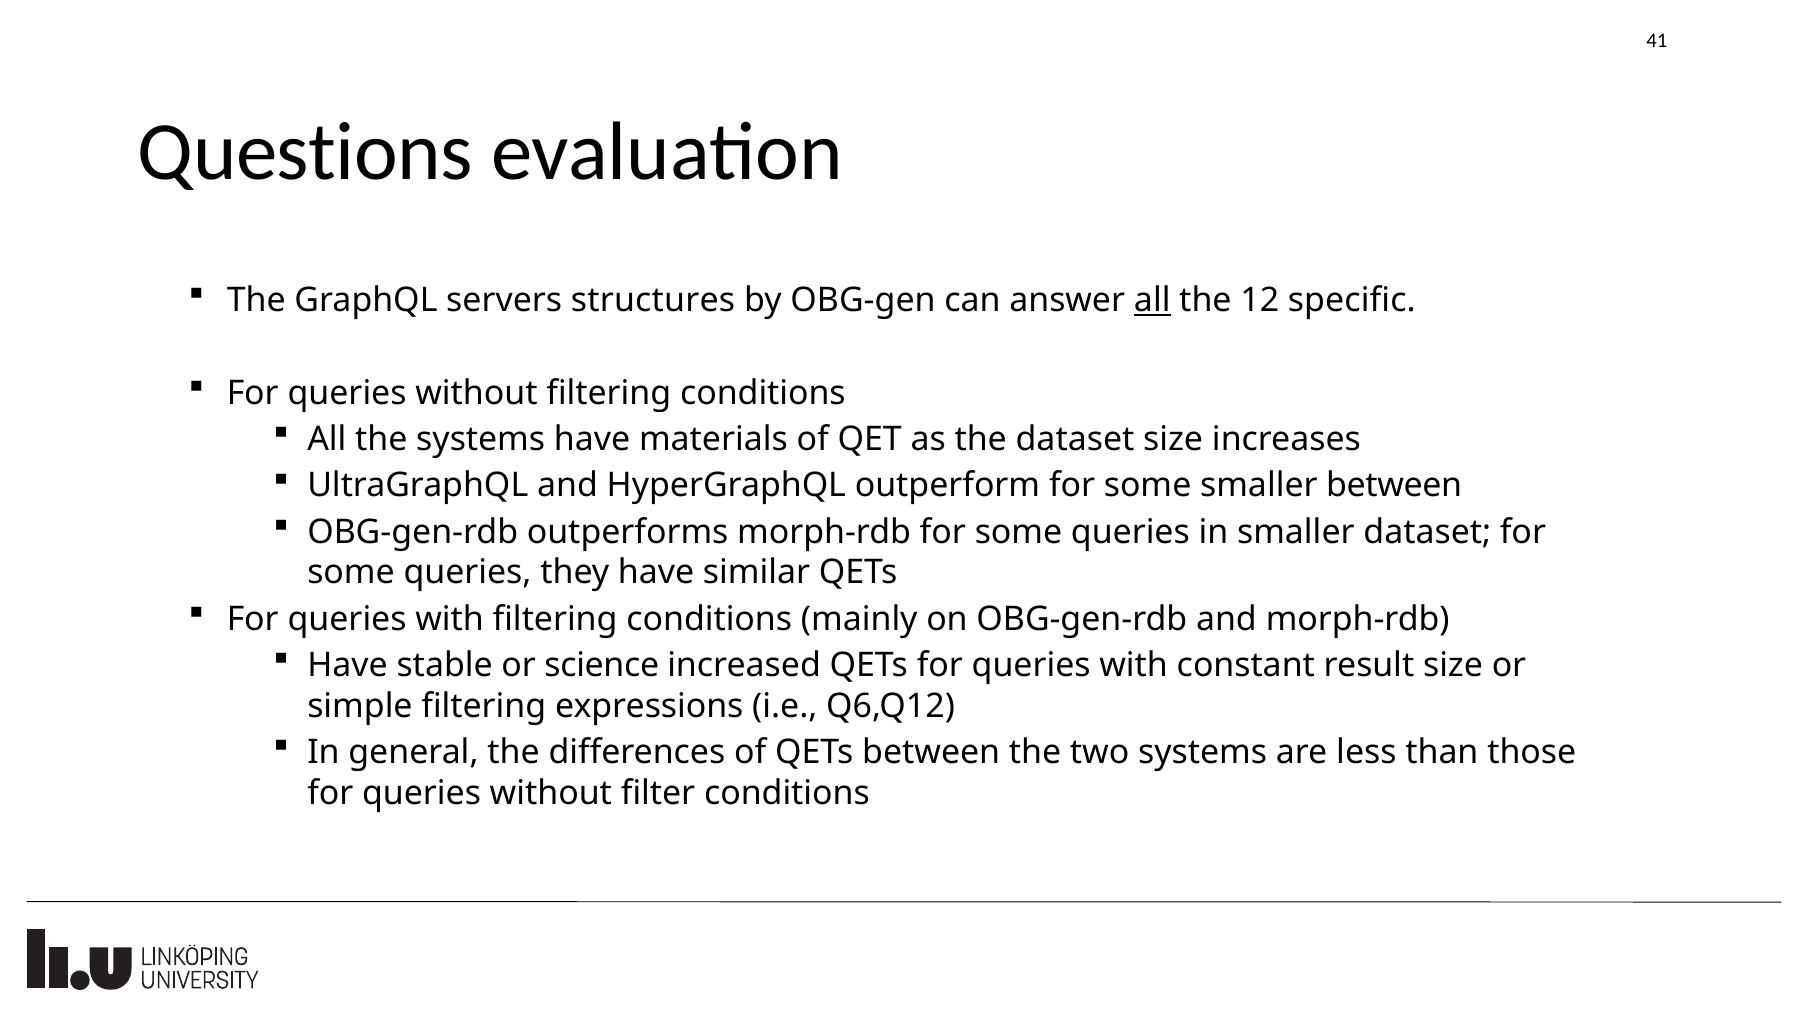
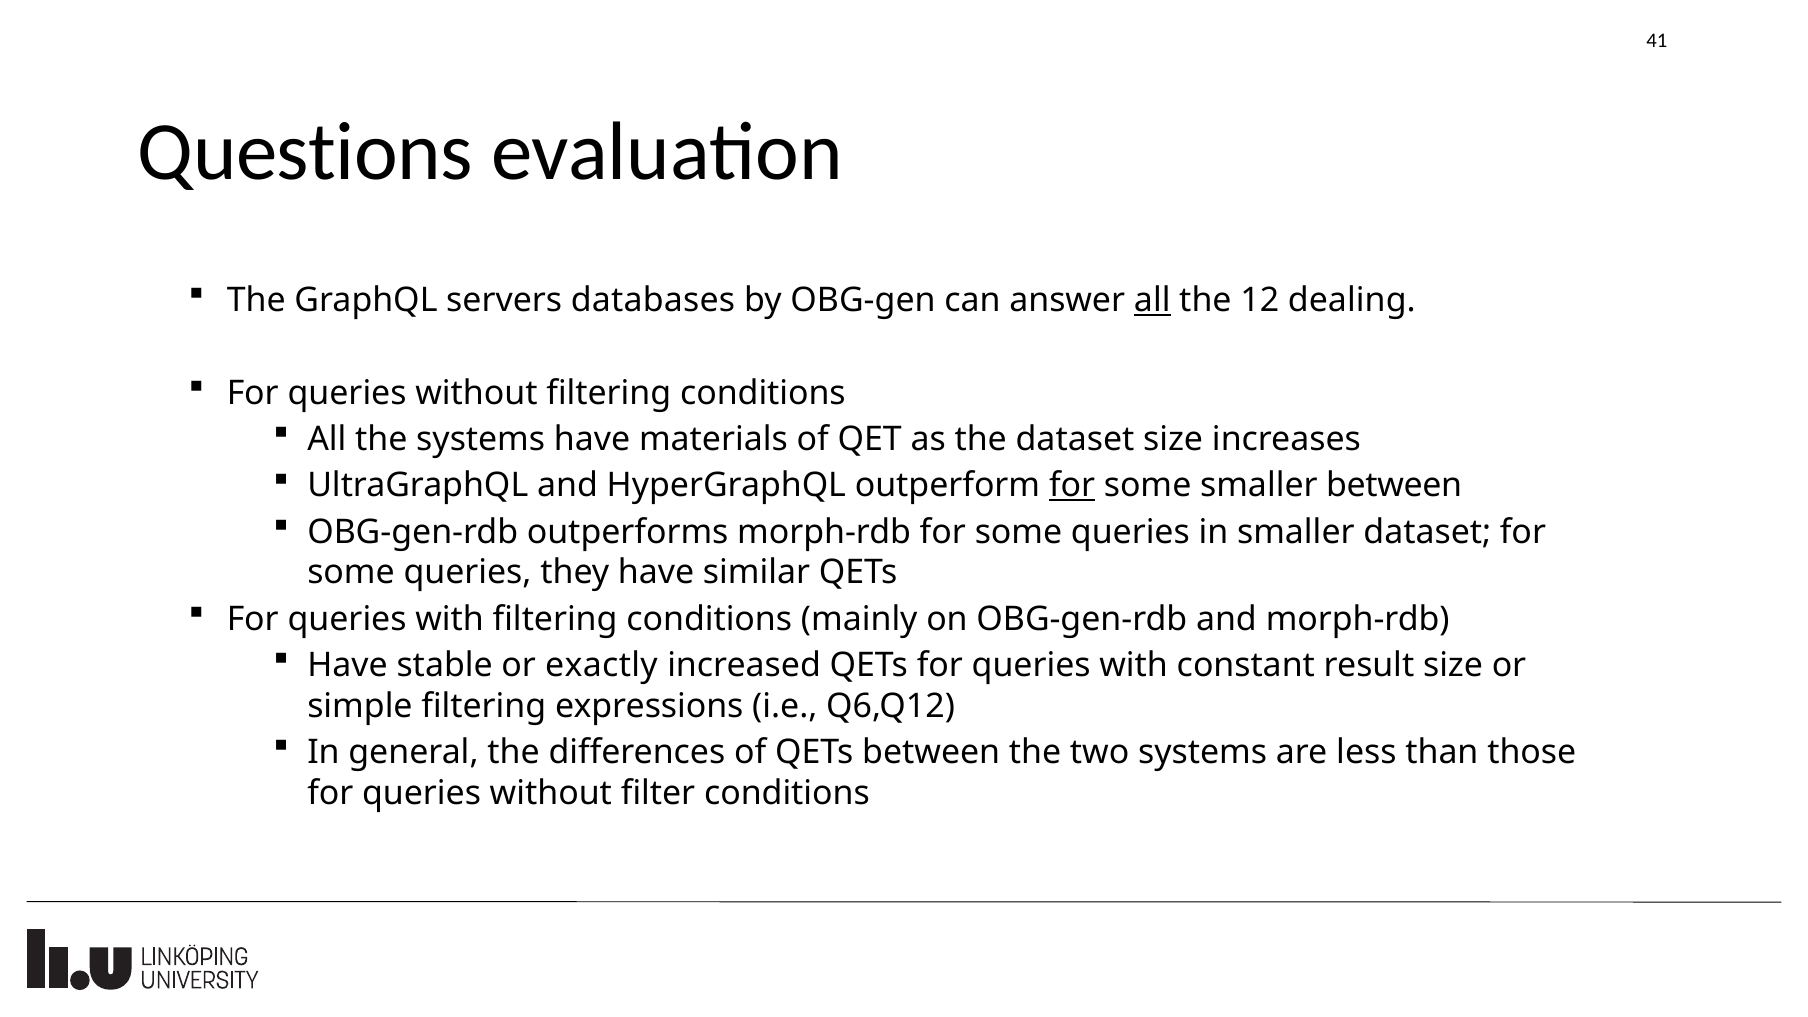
structures: structures -> databases
specific: specific -> dealing
for at (1072, 486) underline: none -> present
science: science -> exactly
